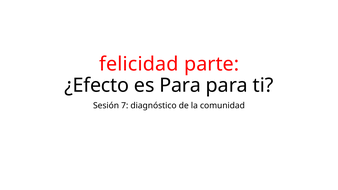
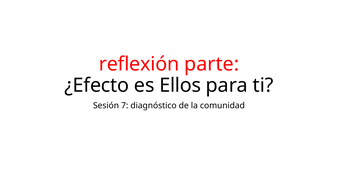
felicidad: felicidad -> reflexión
es Para: Para -> Ellos
